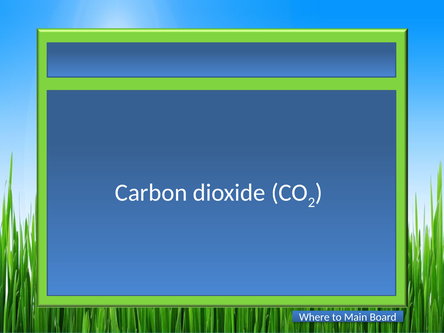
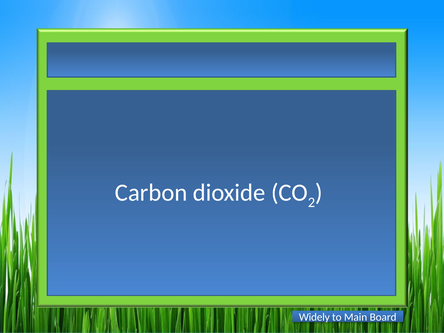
Where: Where -> Widely
